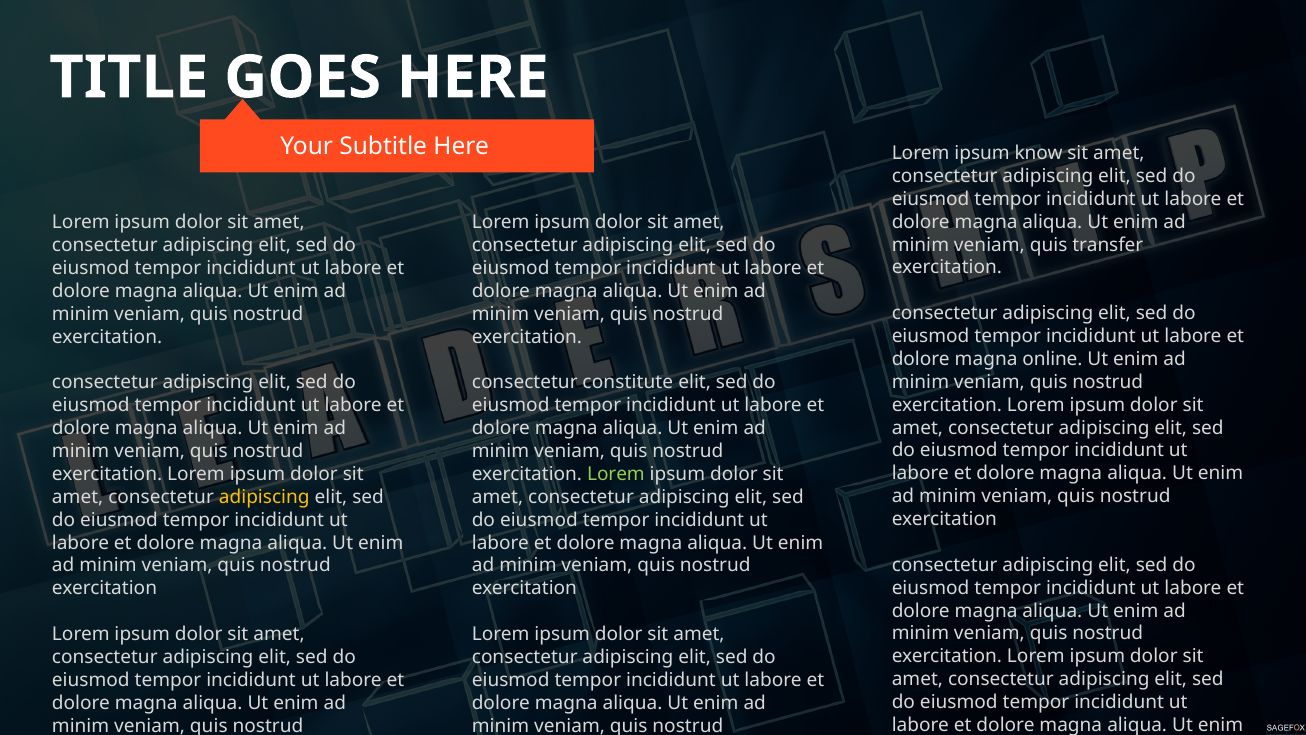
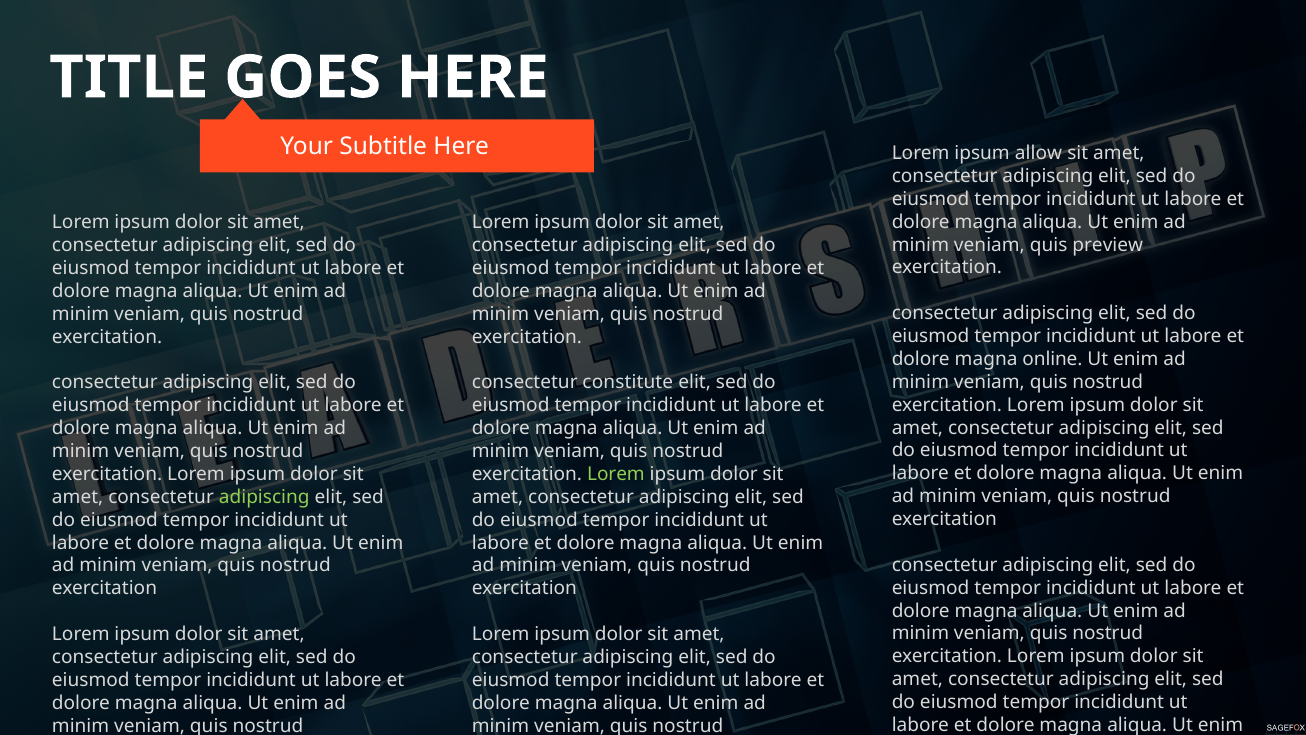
know: know -> allow
transfer: transfer -> preview
adipiscing at (264, 497) colour: yellow -> light green
